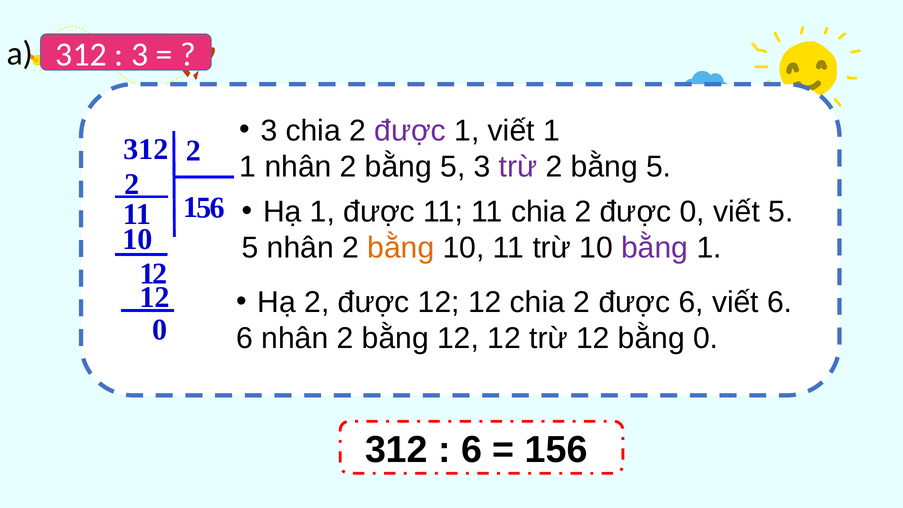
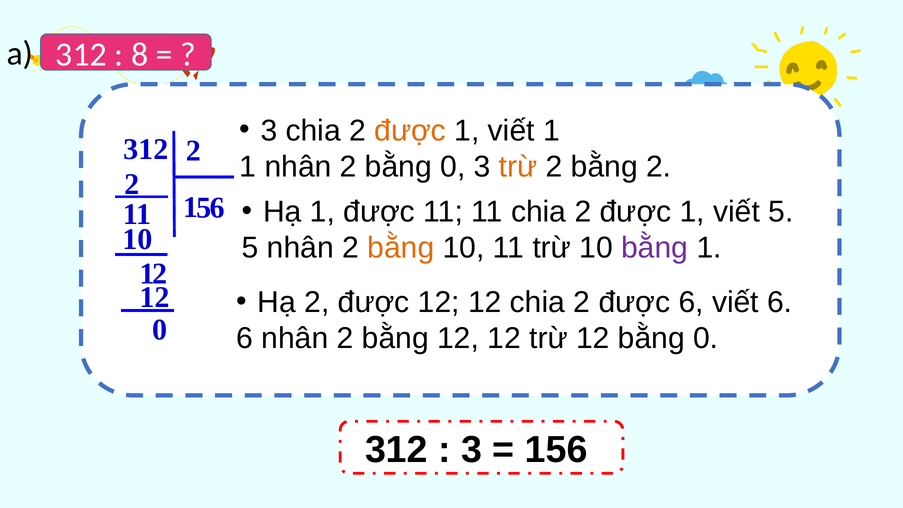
3 at (140, 54): 3 -> 8
được at (410, 131) colour: purple -> orange
nhân 2 bằng 5: 5 -> 0
trừ at (518, 167) colour: purple -> orange
5 at (659, 167): 5 -> 2
0 at (692, 212): 0 -> 1
6 at (472, 450): 6 -> 3
